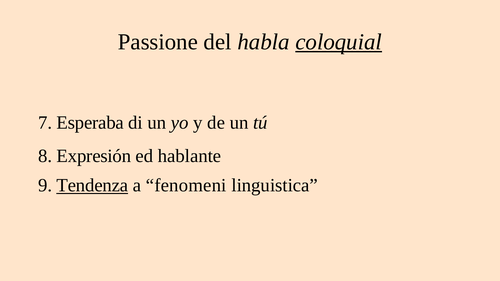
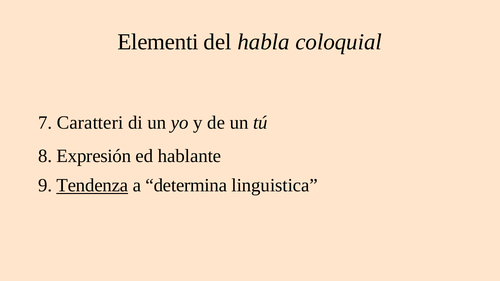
Passione: Passione -> Elementi
coloquial underline: present -> none
Esperaba: Esperaba -> Caratteri
fenomeni: fenomeni -> determina
